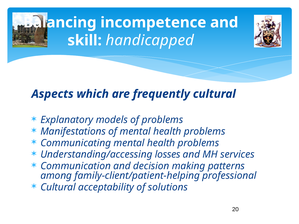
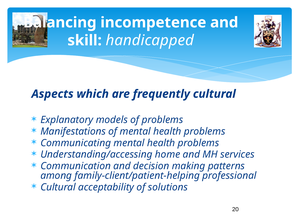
losses: losses -> home
